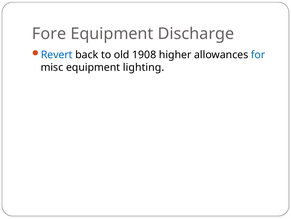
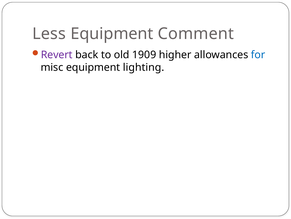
Fore: Fore -> Less
Discharge: Discharge -> Comment
Revert colour: blue -> purple
1908: 1908 -> 1909
